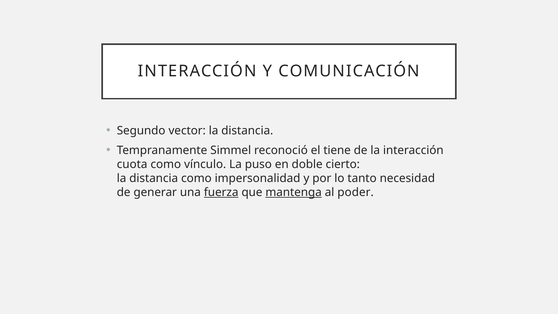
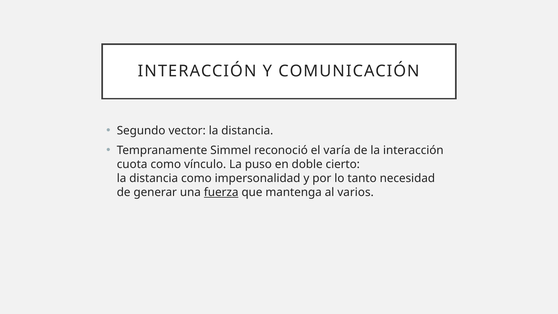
tiene: tiene -> varía
mantenga underline: present -> none
poder: poder -> varios
